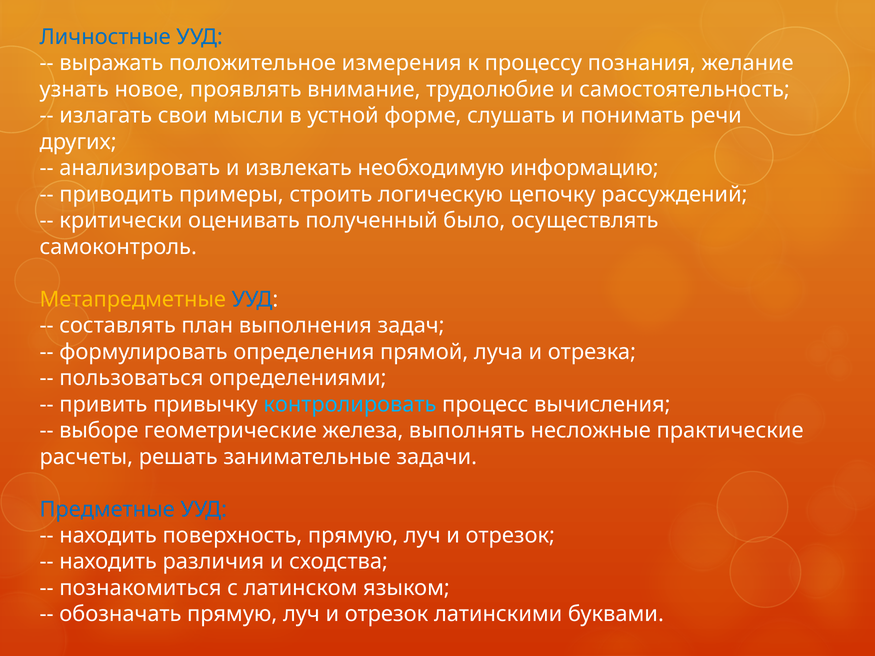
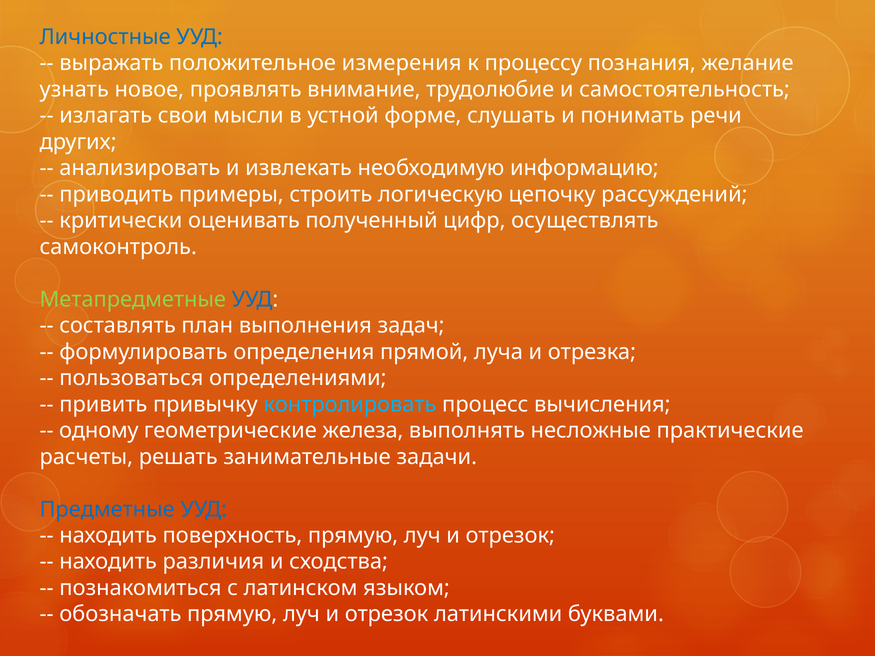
было: было -> цифр
Метапредметные colour: yellow -> light green
выборе: выборе -> одному
